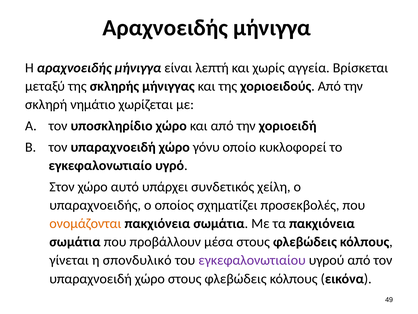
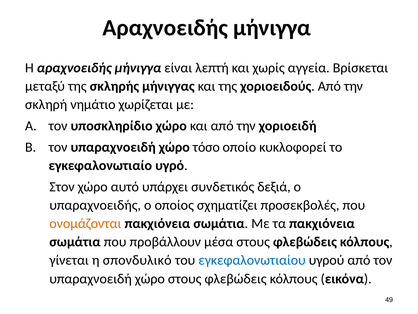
γόνυ: γόνυ -> τόσο
χείλη: χείλη -> δεξιά
εγκεφαλονωτιαίου colour: purple -> blue
